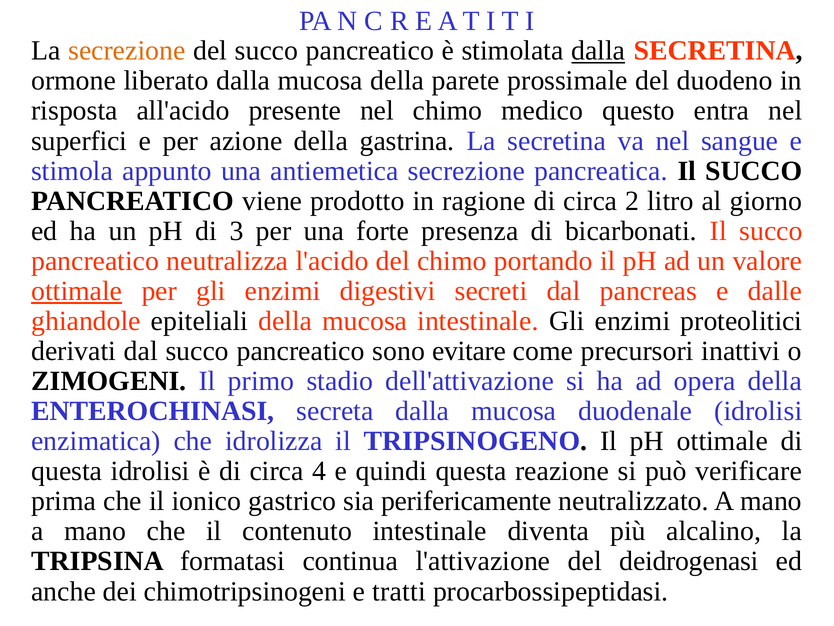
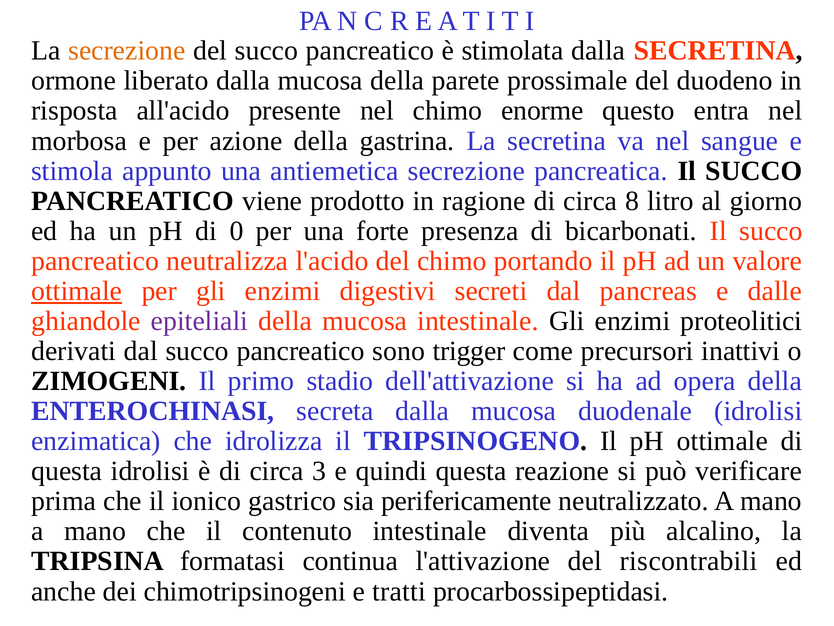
dalla at (598, 51) underline: present -> none
medico: medico -> enorme
superfici: superfici -> morbosa
2: 2 -> 8
3: 3 -> 0
epiteliali colour: black -> purple
evitare: evitare -> trigger
4: 4 -> 3
deidrogenasi: deidrogenasi -> riscontrabili
